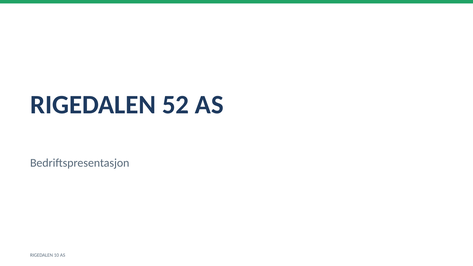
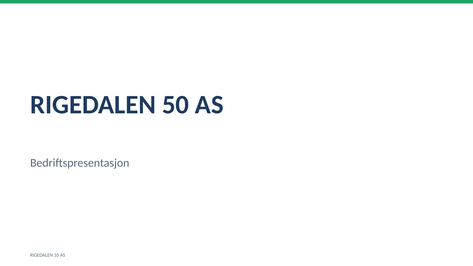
52: 52 -> 50
